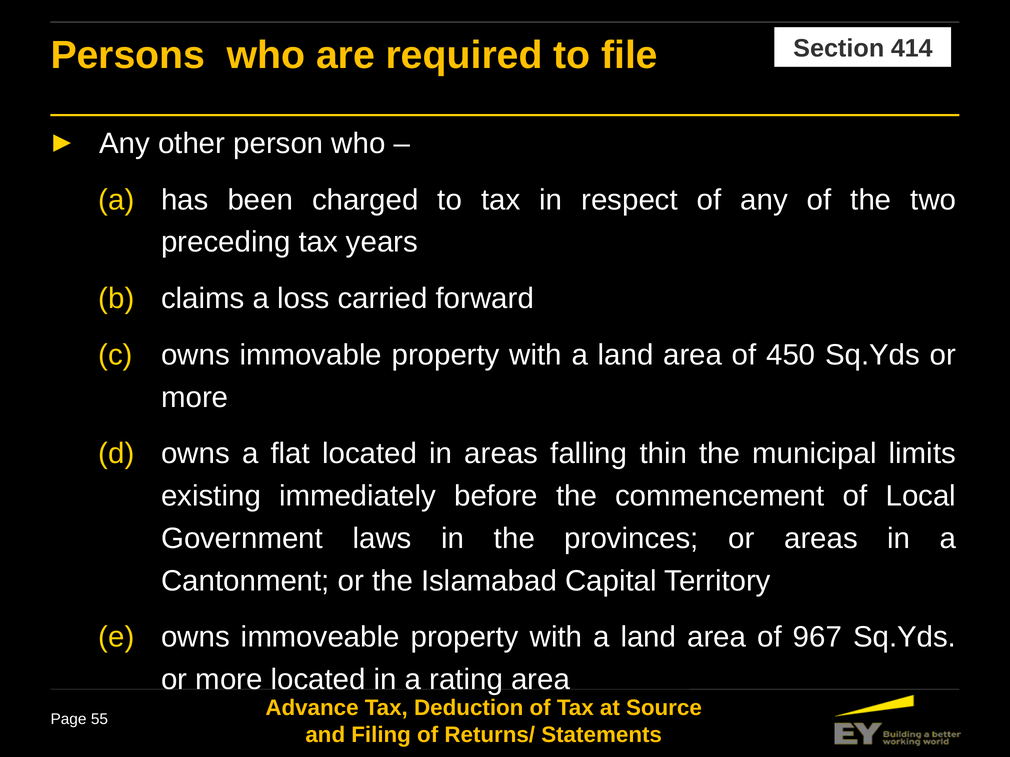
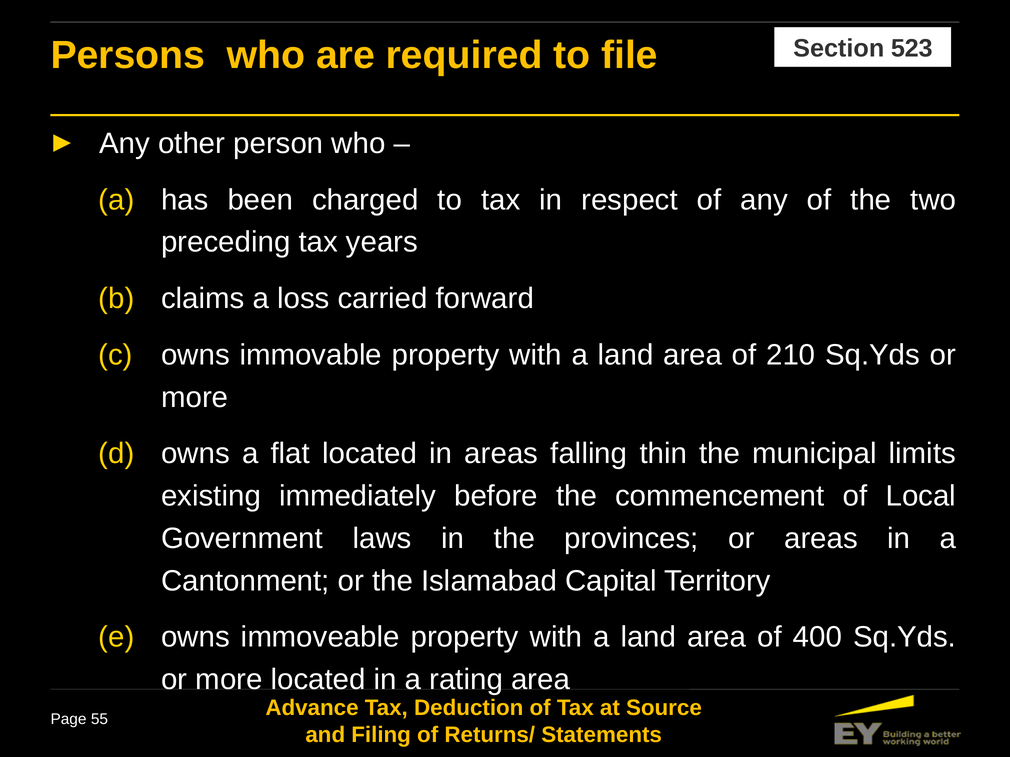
414: 414 -> 523
450: 450 -> 210
967: 967 -> 400
